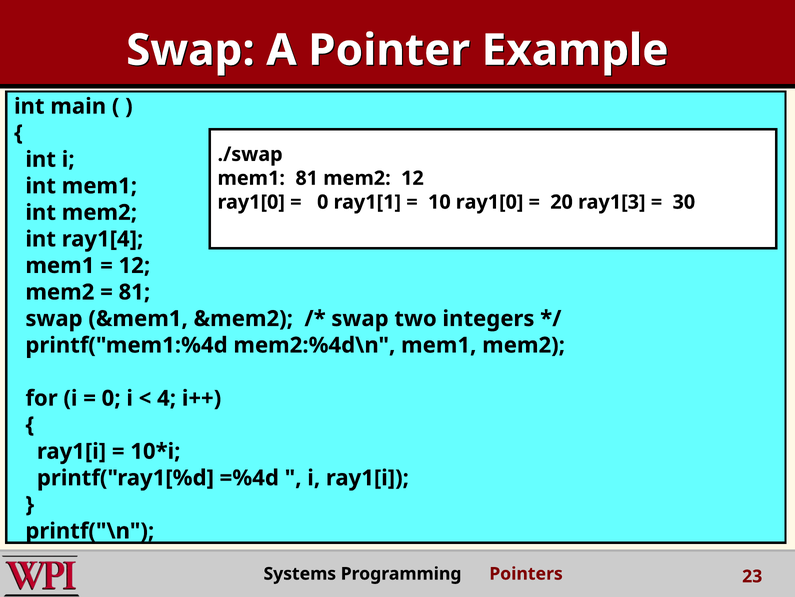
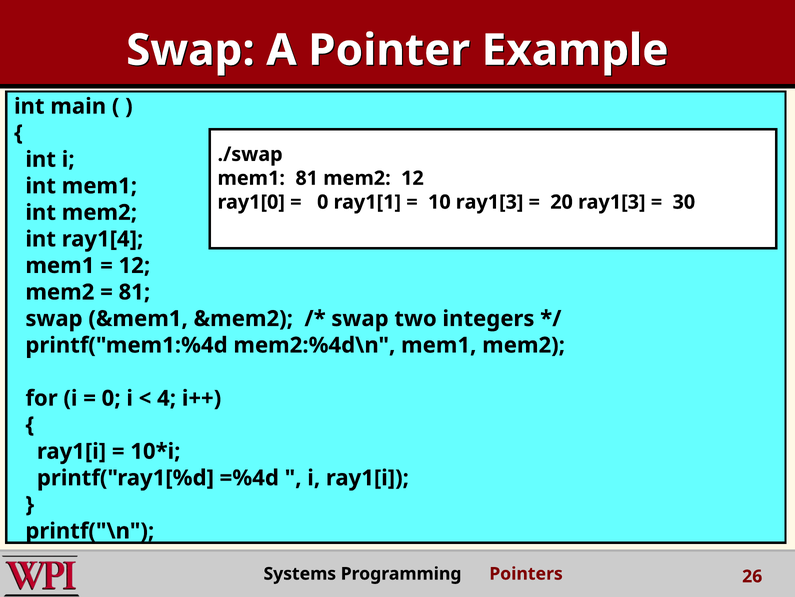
10 ray1[0: ray1[0 -> ray1[3
23: 23 -> 26
